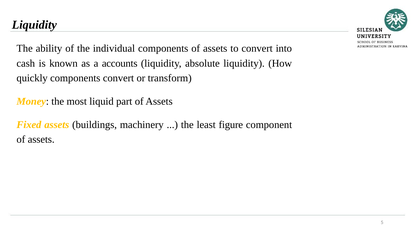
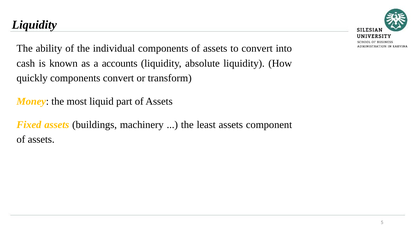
least figure: figure -> assets
